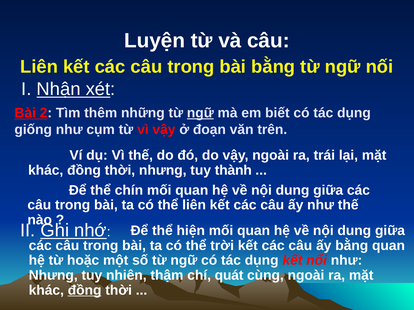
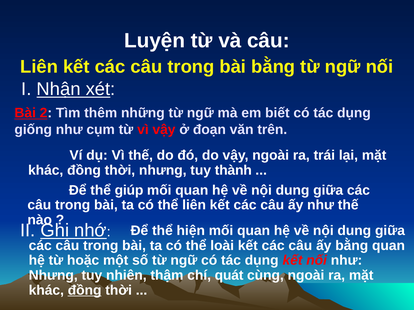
ngữ at (200, 113) underline: present -> none
chín: chín -> giúp
trời: trời -> loài
